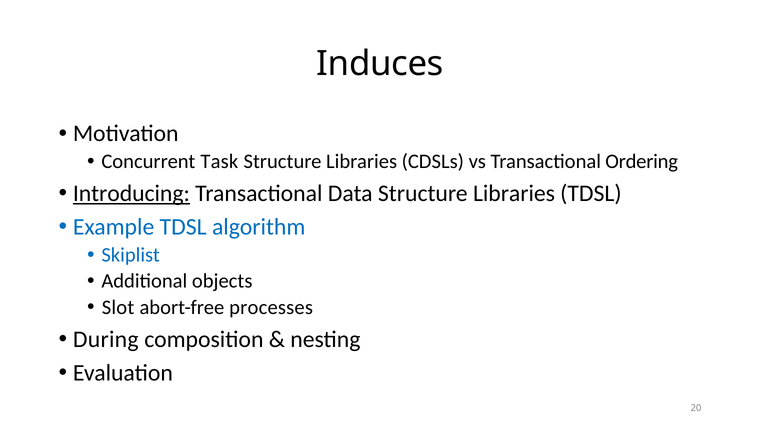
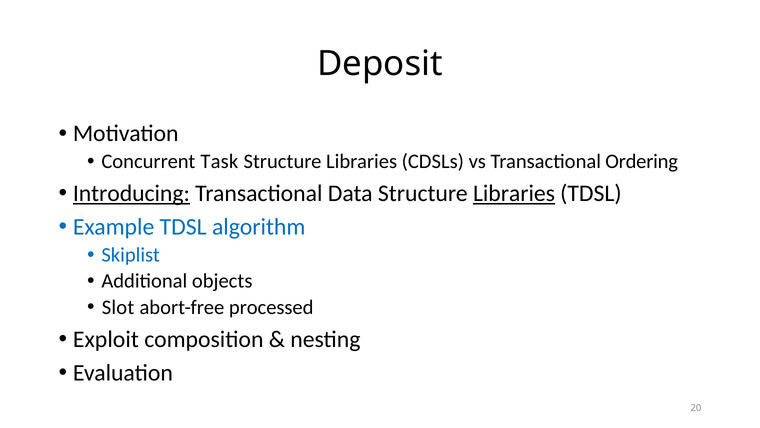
Induces: Induces -> Deposit
Libraries at (514, 193) underline: none -> present
processes: processes -> processed
During: During -> Exploit
